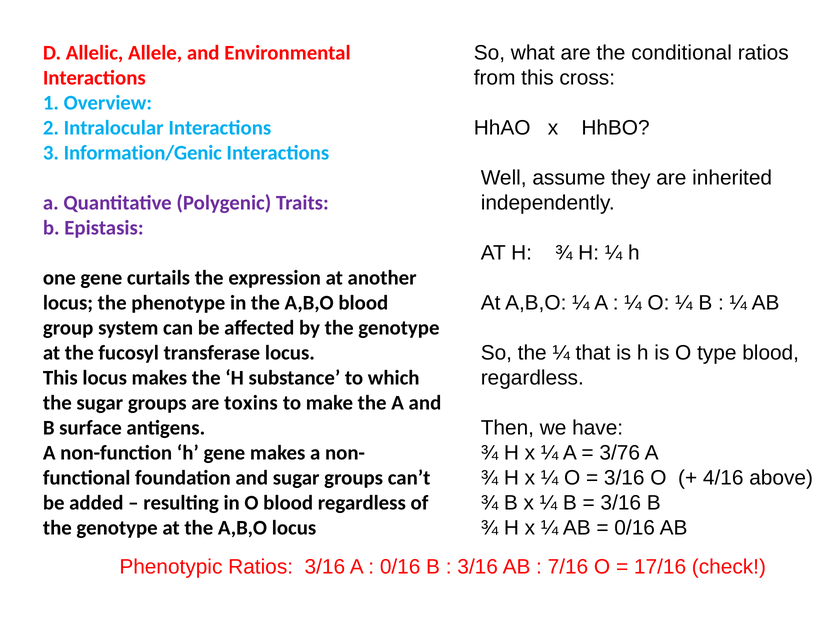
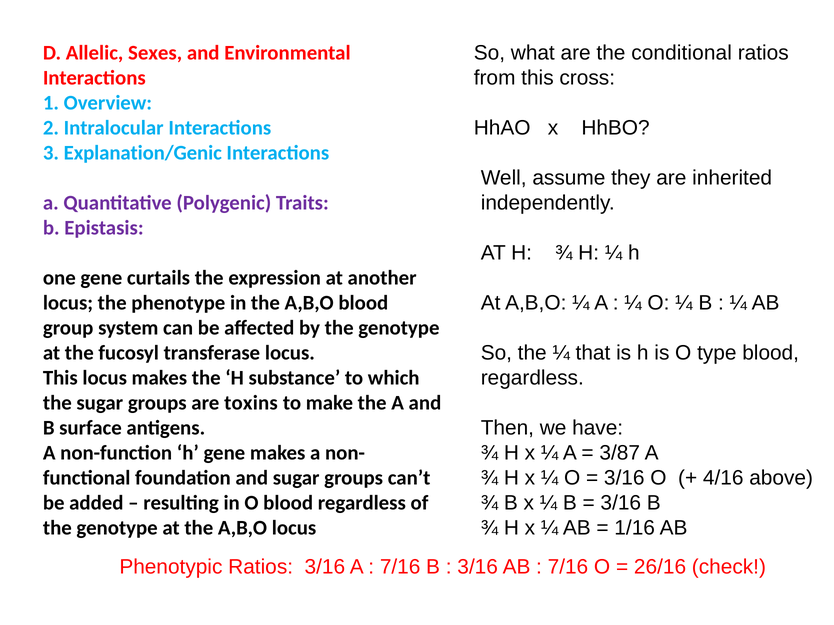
Allele: Allele -> Sexes
Information/Genic: Information/Genic -> Explanation/Genic
3/76: 3/76 -> 3/87
0/16 at (635, 528): 0/16 -> 1/16
0/16 at (400, 567): 0/16 -> 7/16
17/16: 17/16 -> 26/16
